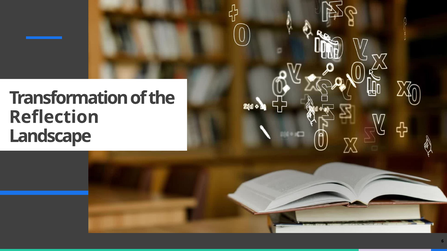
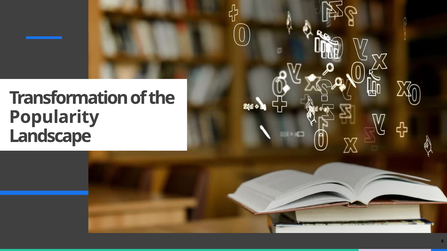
Reflection: Reflection -> Popularity
